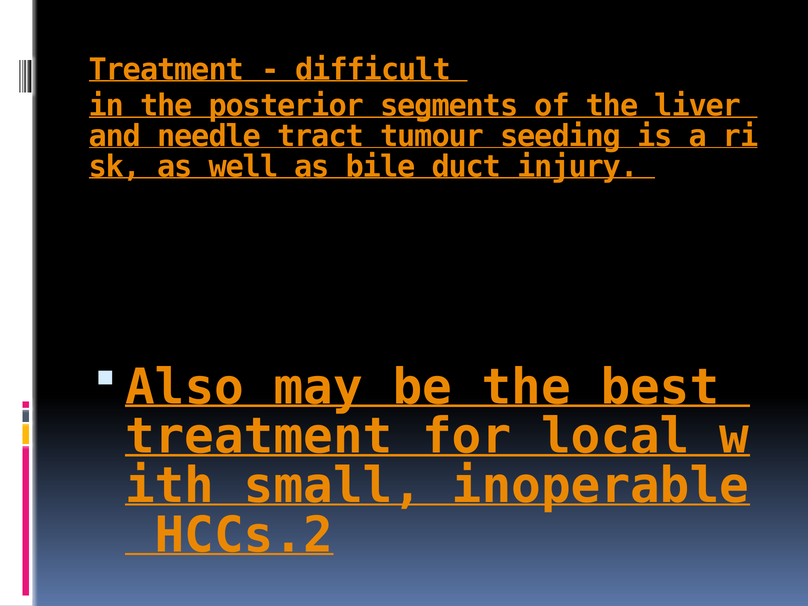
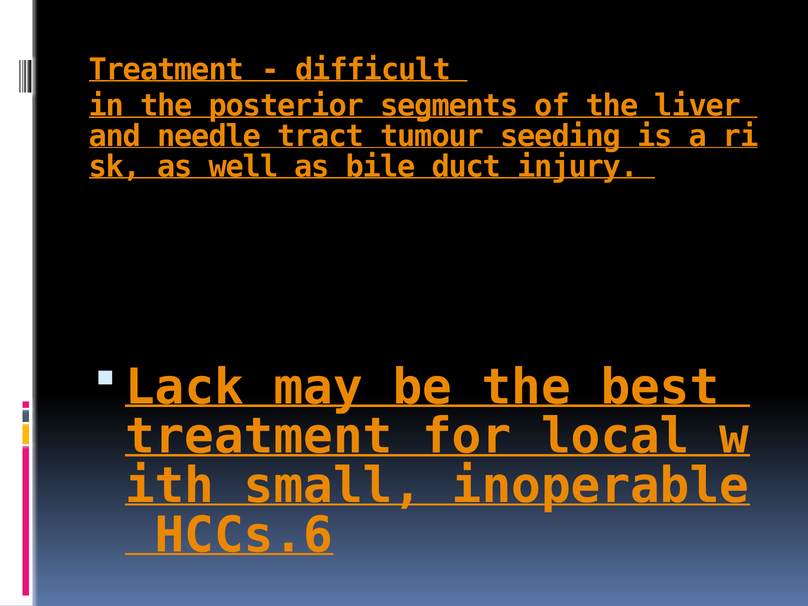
Also: Also -> Lack
HCCs.2: HCCs.2 -> HCCs.6
